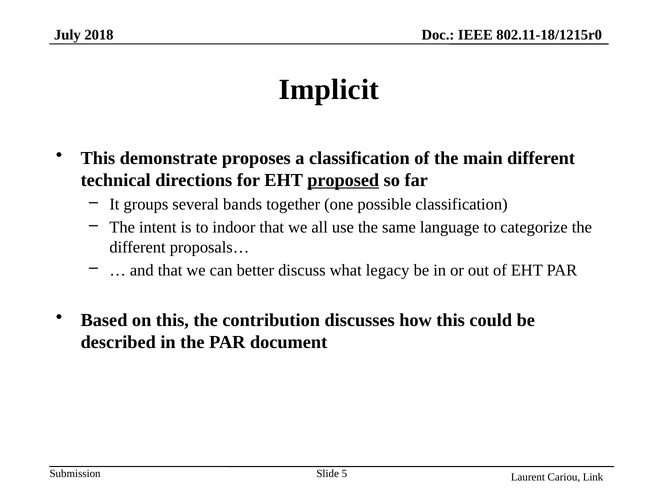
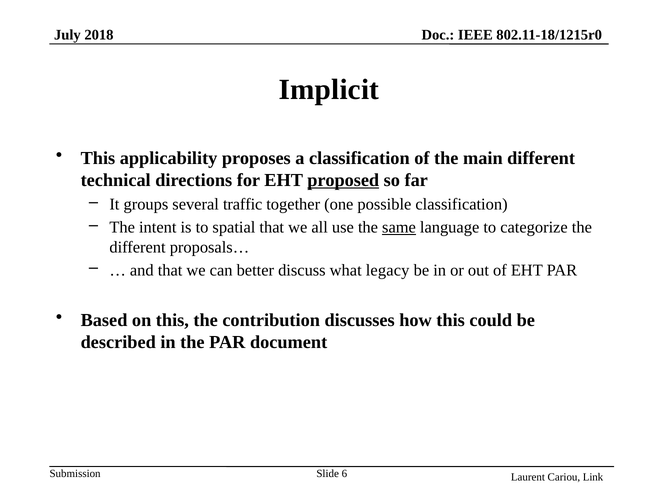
demonstrate: demonstrate -> applicability
bands: bands -> traffic
indoor: indoor -> spatial
same underline: none -> present
5: 5 -> 6
